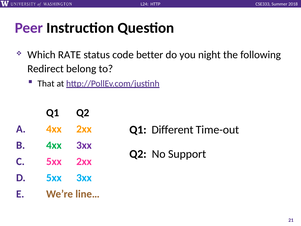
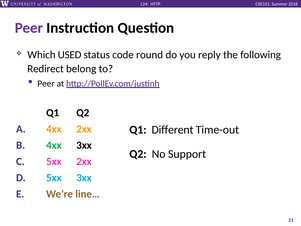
RATE: RATE -> USED
better: better -> round
night: night -> reply
That at (46, 83): That -> Peer
3xx at (84, 145) colour: purple -> black
